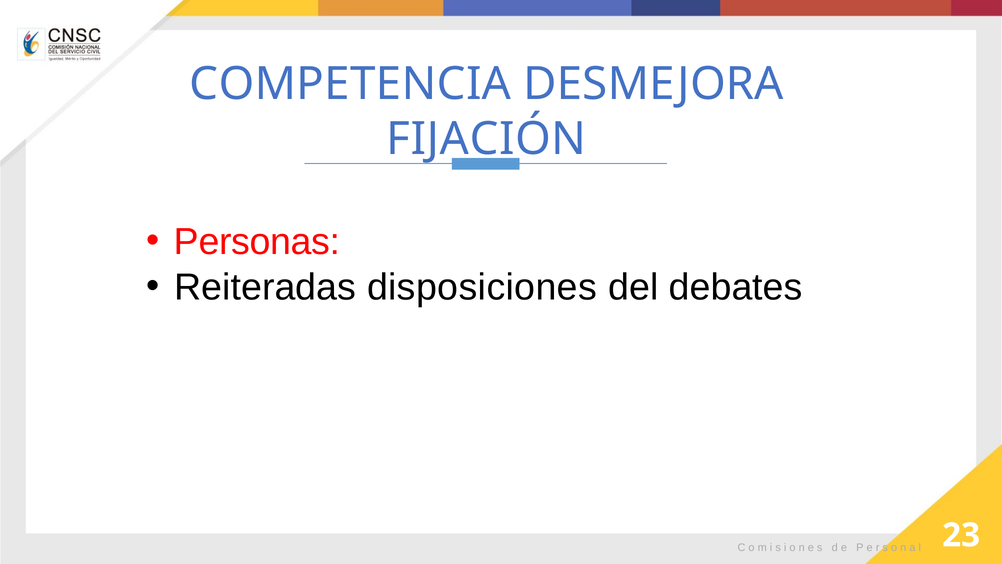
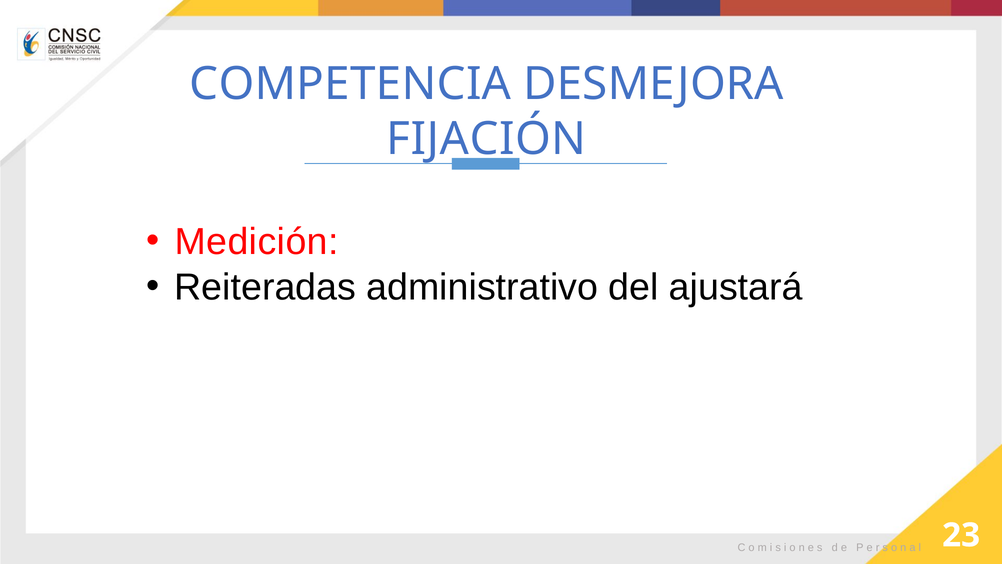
Personas: Personas -> Medición
disposiciones: disposiciones -> administrativo
debates: debates -> ajustará
